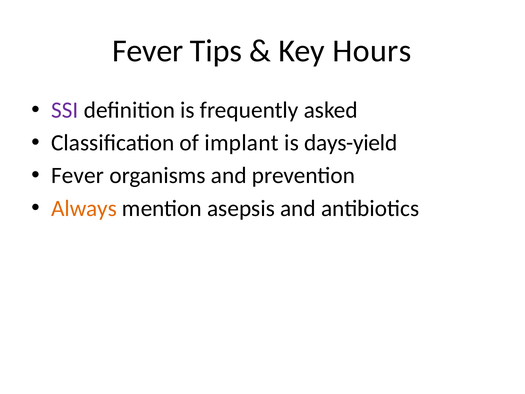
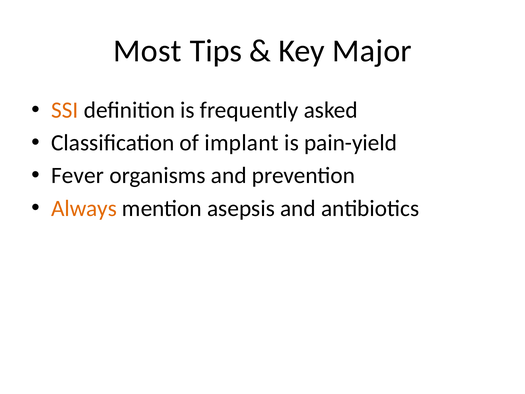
Fever at (148, 51): Fever -> Most
Hours: Hours -> Major
SSI colour: purple -> orange
days-yield: days-yield -> pain-yield
